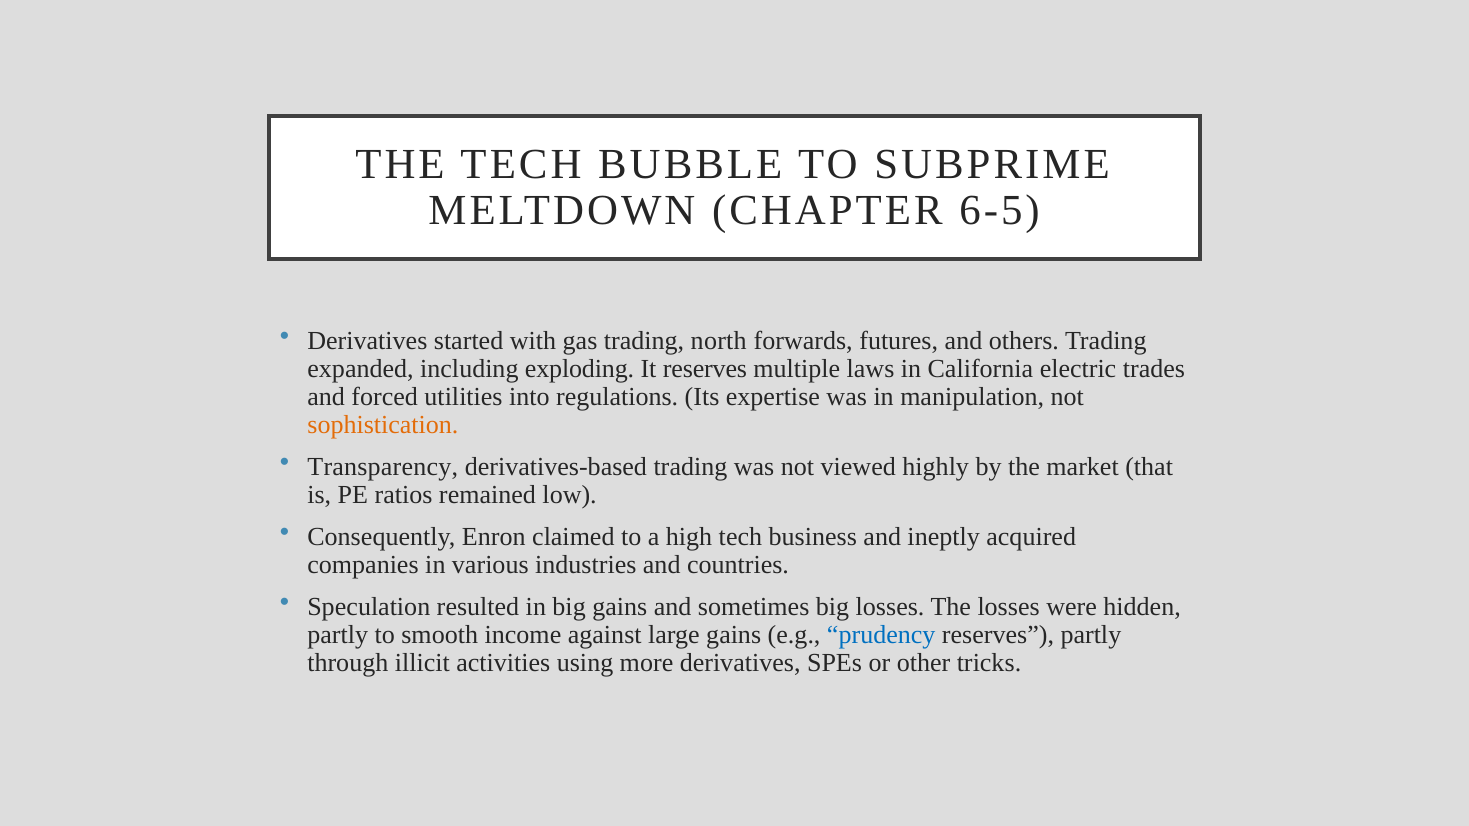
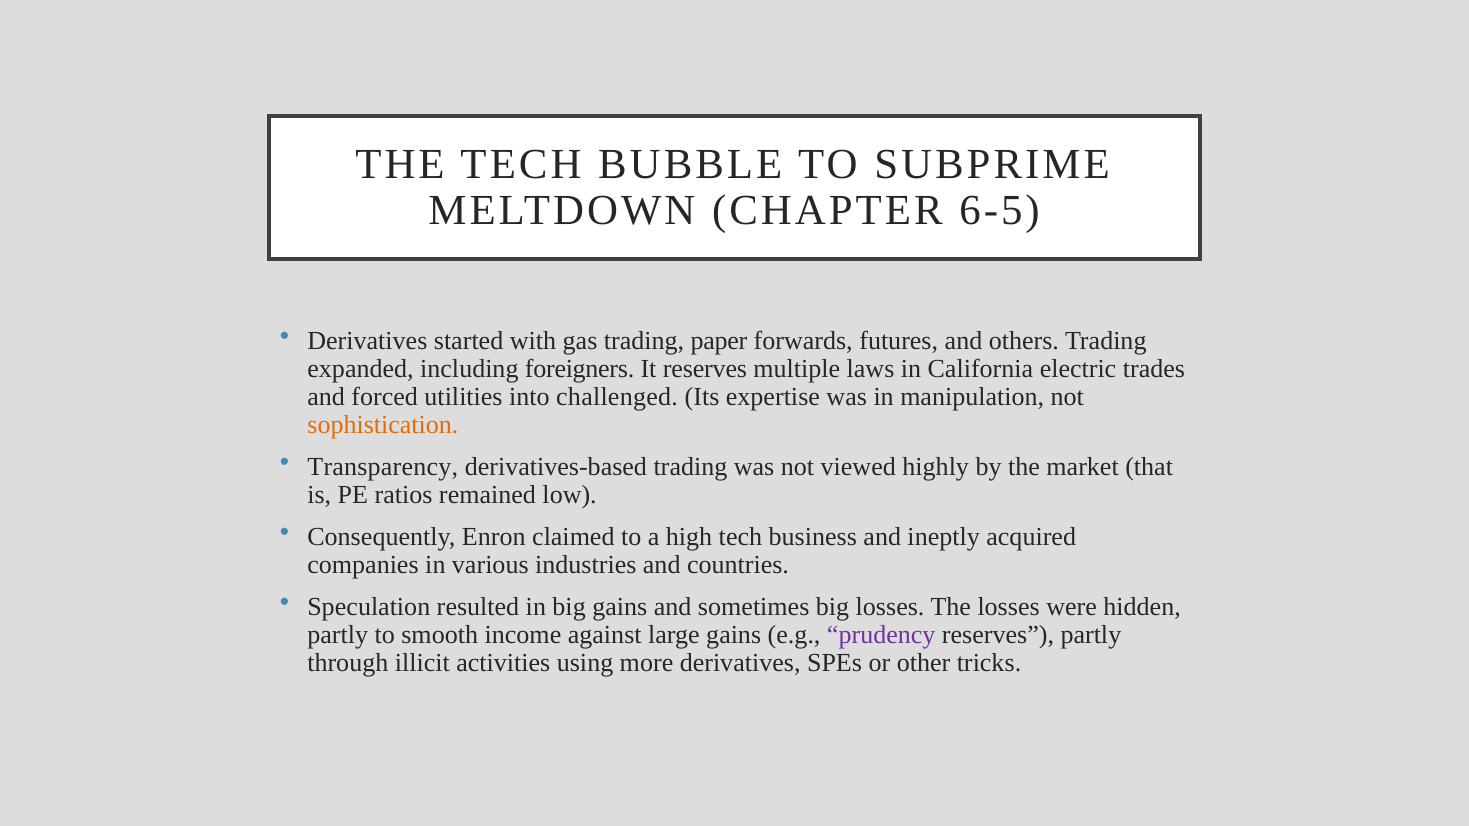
north: north -> paper
exploding: exploding -> foreigners
regulations: regulations -> challenged
prudency colour: blue -> purple
